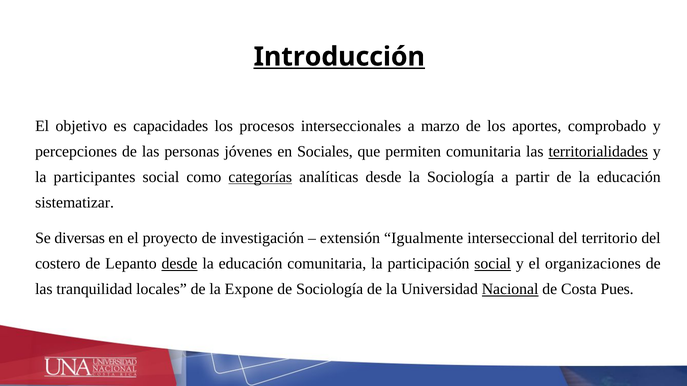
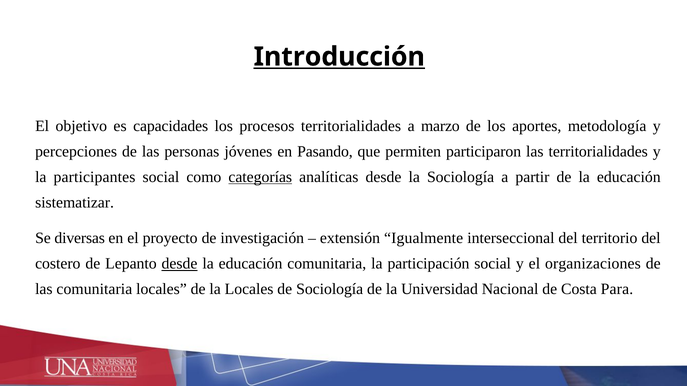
procesos interseccionales: interseccionales -> territorialidades
comprobado: comprobado -> metodología
Sociales: Sociales -> Pasando
permiten comunitaria: comunitaria -> participaron
territorialidades at (598, 152) underline: present -> none
social at (493, 264) underline: present -> none
las tranquilidad: tranquilidad -> comunitaria
la Expone: Expone -> Locales
Nacional underline: present -> none
Pues: Pues -> Para
